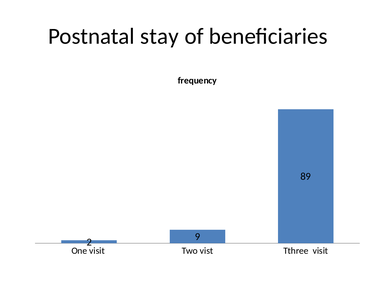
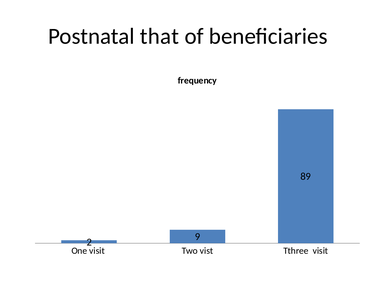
stay: stay -> that
